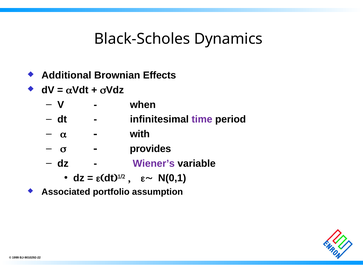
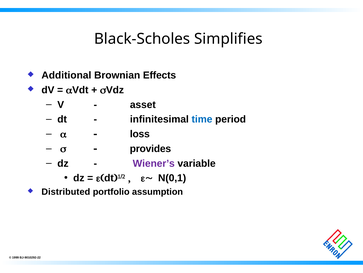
Dynamics: Dynamics -> Simplifies
when: when -> asset
time colour: purple -> blue
with: with -> loss
Associated: Associated -> Distributed
